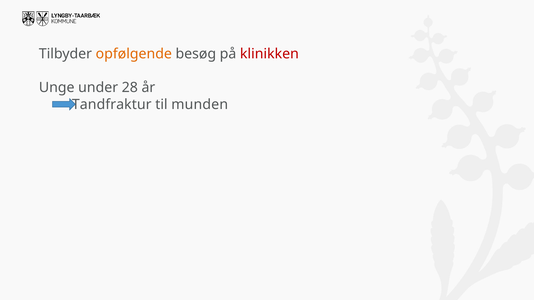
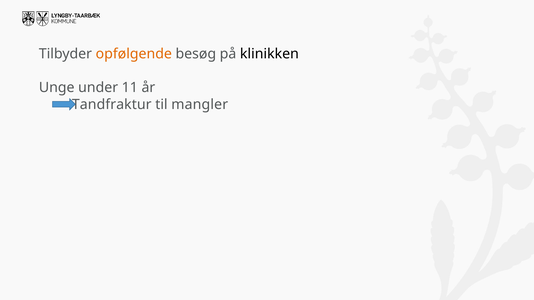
klinikken colour: red -> black
28: 28 -> 11
munden: munden -> mangler
